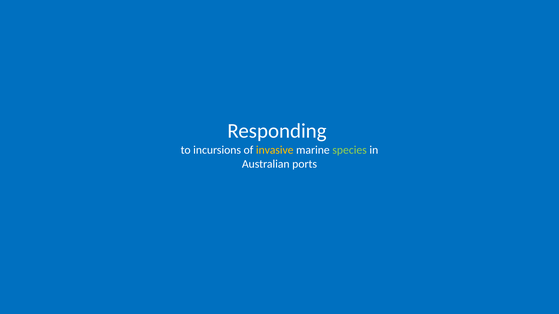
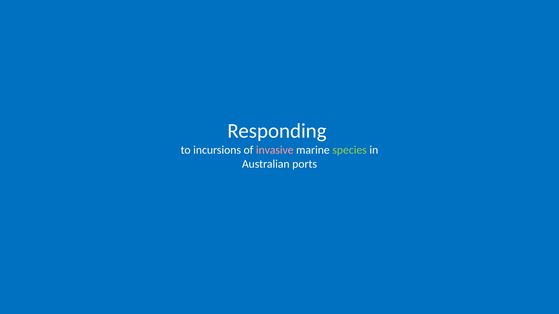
invasive colour: yellow -> pink
